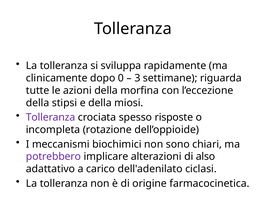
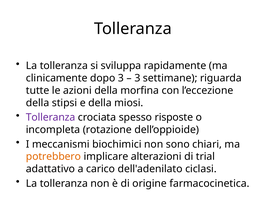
dopo 0: 0 -> 3
potrebbero colour: purple -> orange
also: also -> trial
